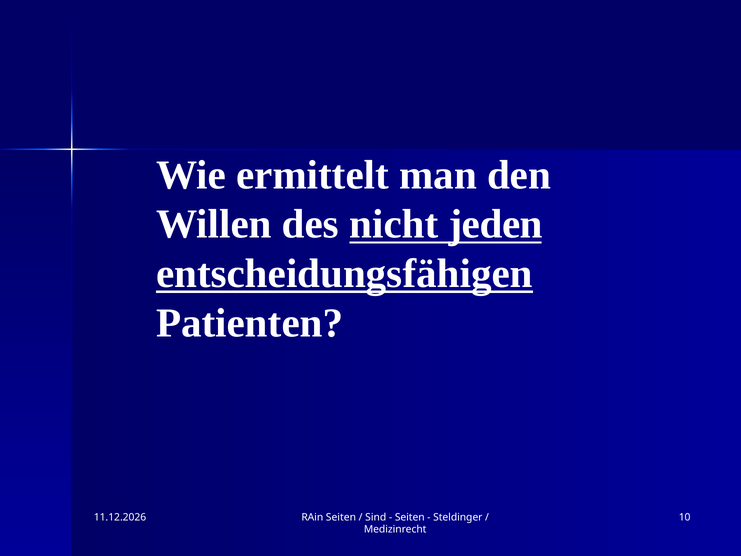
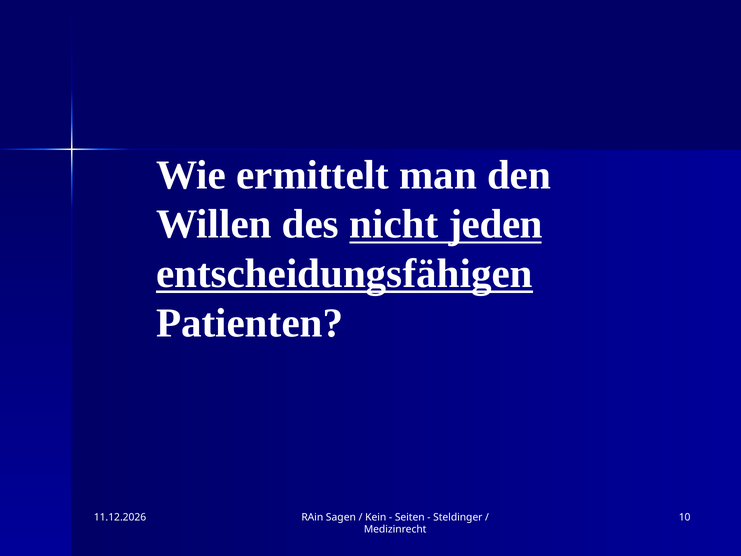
RAin Seiten: Seiten -> Sagen
Sind: Sind -> Kein
